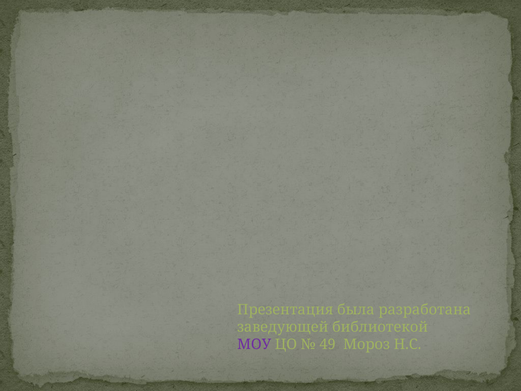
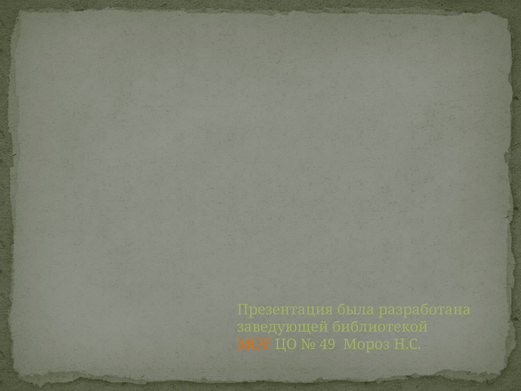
МОУ colour: purple -> orange
